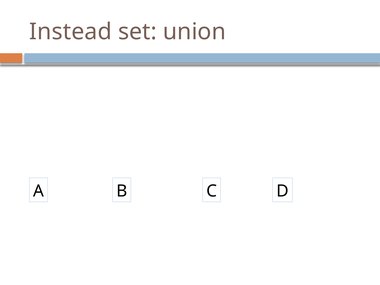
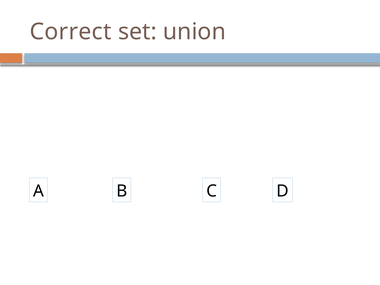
Instead: Instead -> Correct
